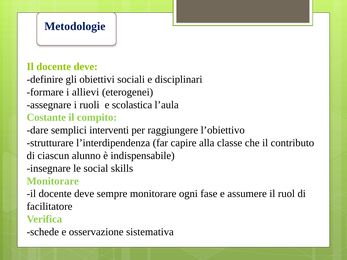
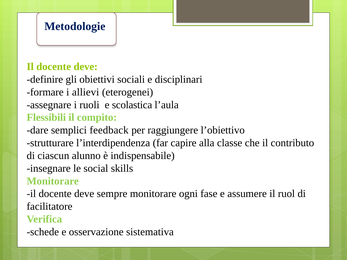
Costante: Costante -> Flessibili
interventi: interventi -> feedback
